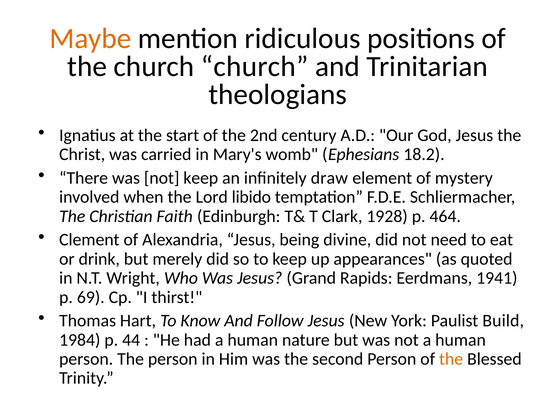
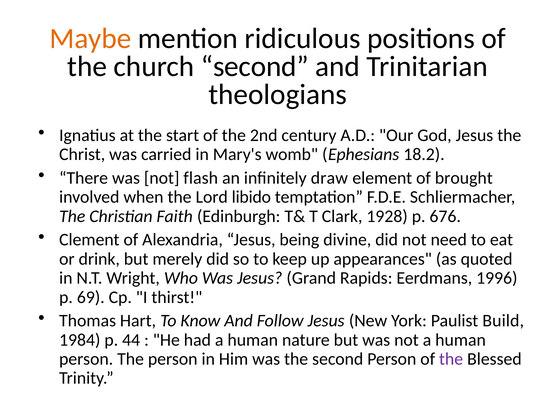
church church: church -> second
not keep: keep -> flash
mystery: mystery -> brought
464: 464 -> 676
1941: 1941 -> 1996
the at (451, 359) colour: orange -> purple
